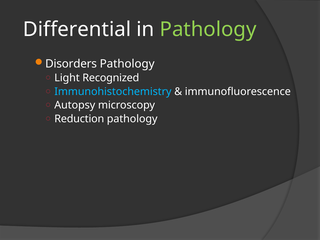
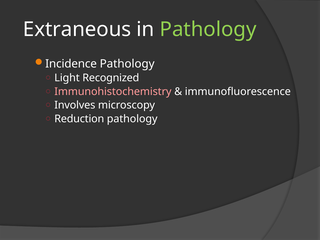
Differential: Differential -> Extraneous
Disorders: Disorders -> Incidence
Immunohistochemistry colour: light blue -> pink
Autopsy: Autopsy -> Involves
